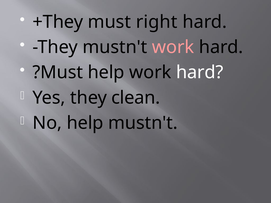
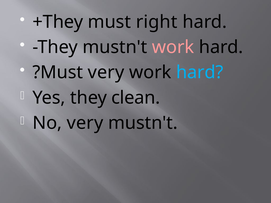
?Must help: help -> very
hard at (200, 73) colour: white -> light blue
No help: help -> very
